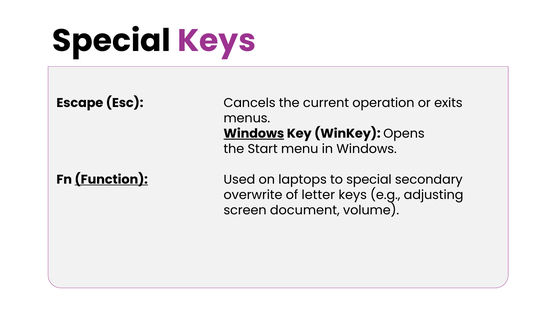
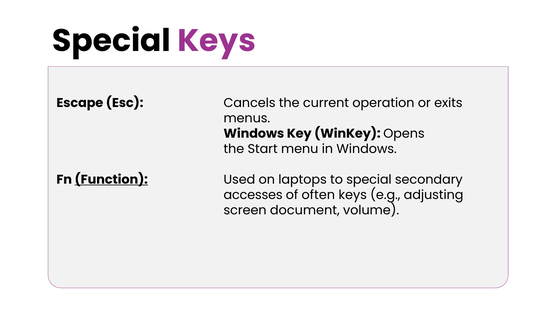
Windows at (254, 134) underline: present -> none
overwrite: overwrite -> accesses
letter: letter -> often
